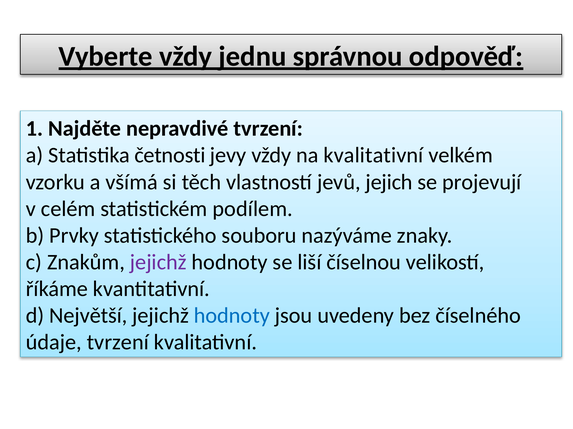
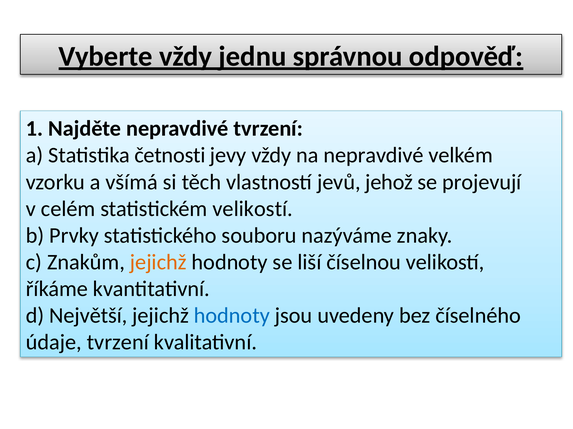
na kvalitativní: kvalitativní -> nepravdivé
jejich: jejich -> jehož
statistickém podílem: podílem -> velikostí
jejichž at (158, 263) colour: purple -> orange
